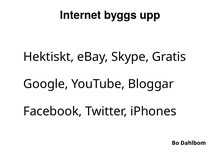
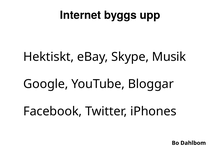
Gratis: Gratis -> Musik
